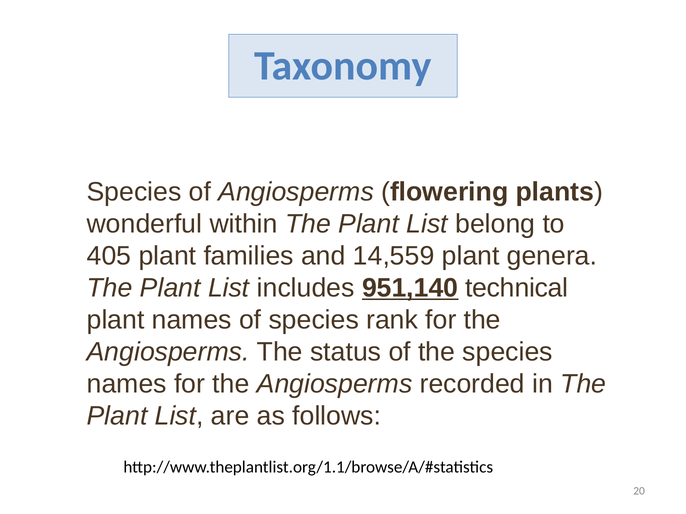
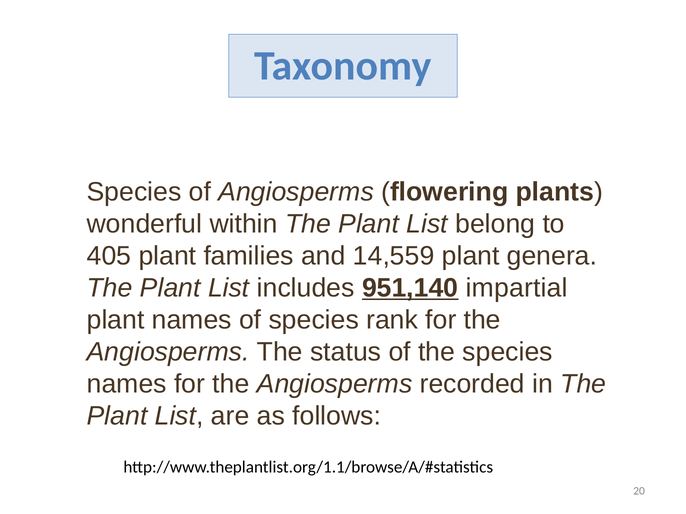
technical: technical -> impartial
